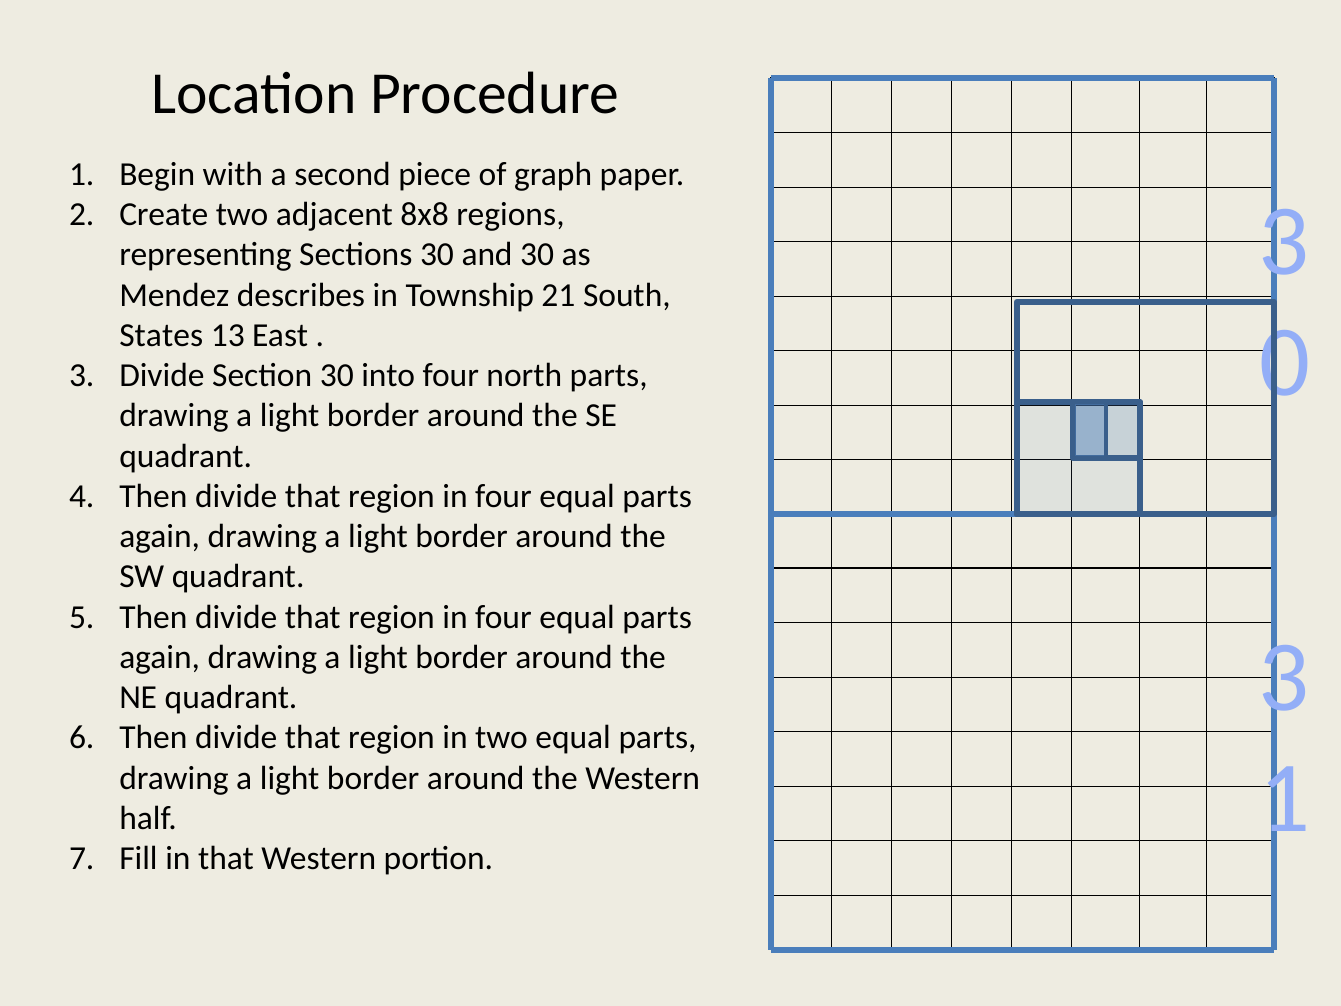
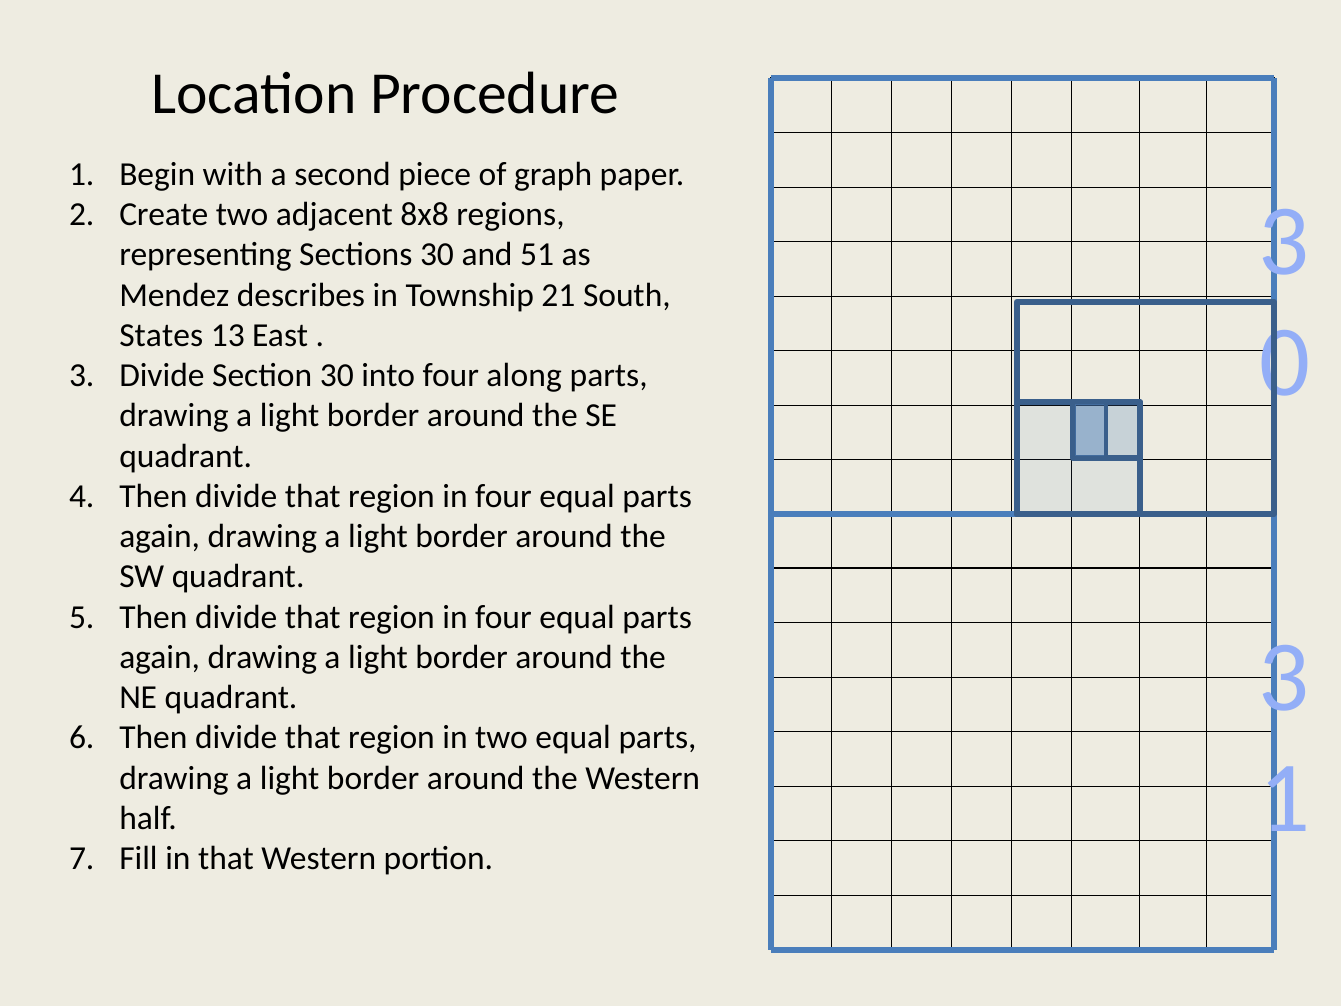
and 30: 30 -> 51
north: north -> along
